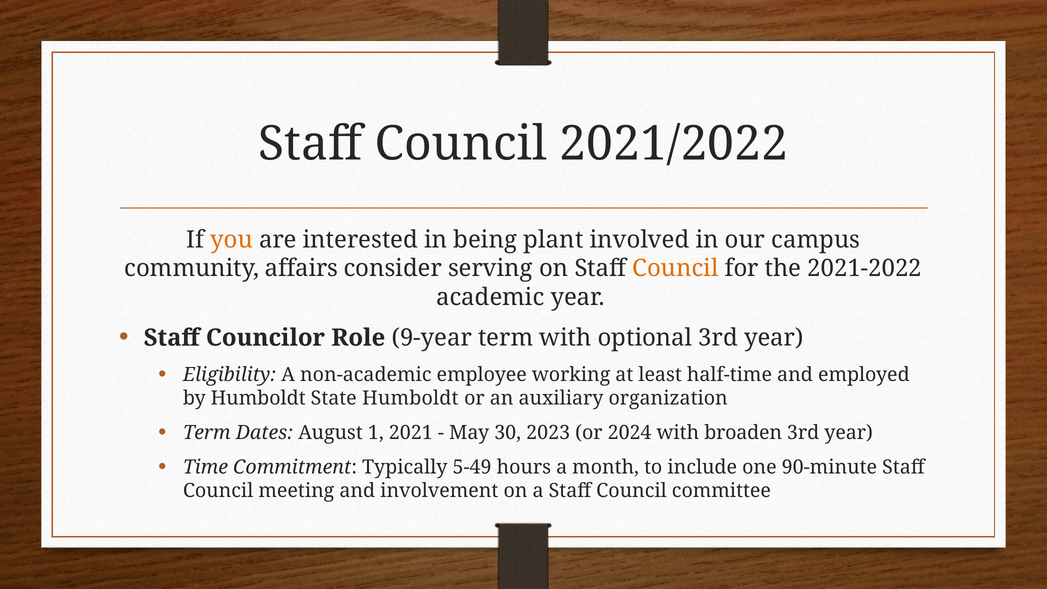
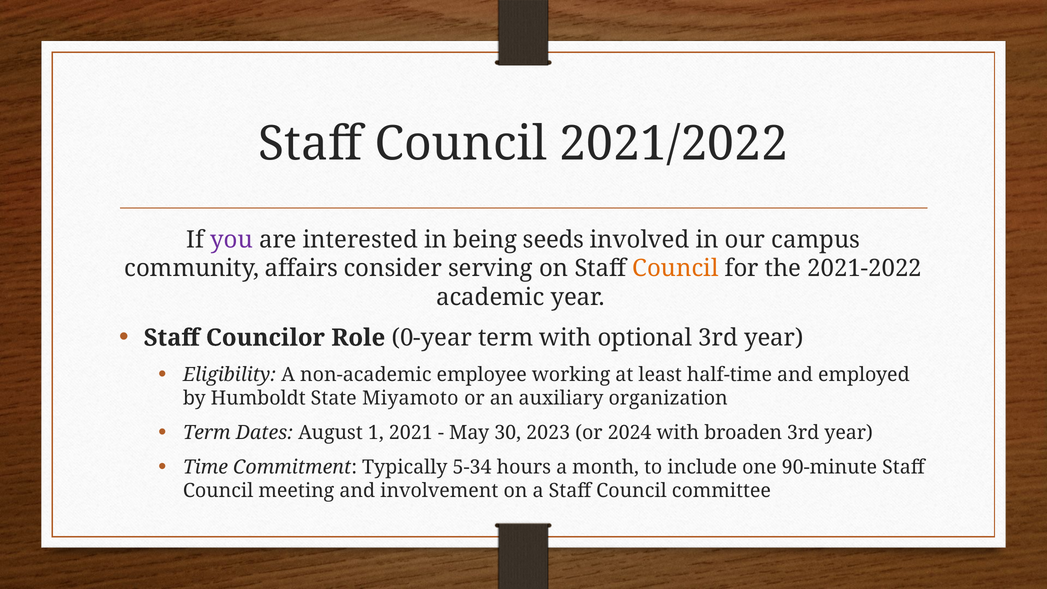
you colour: orange -> purple
plant: plant -> seeds
9-year: 9-year -> 0-year
State Humboldt: Humboldt -> Miyamoto
5-49: 5-49 -> 5-34
